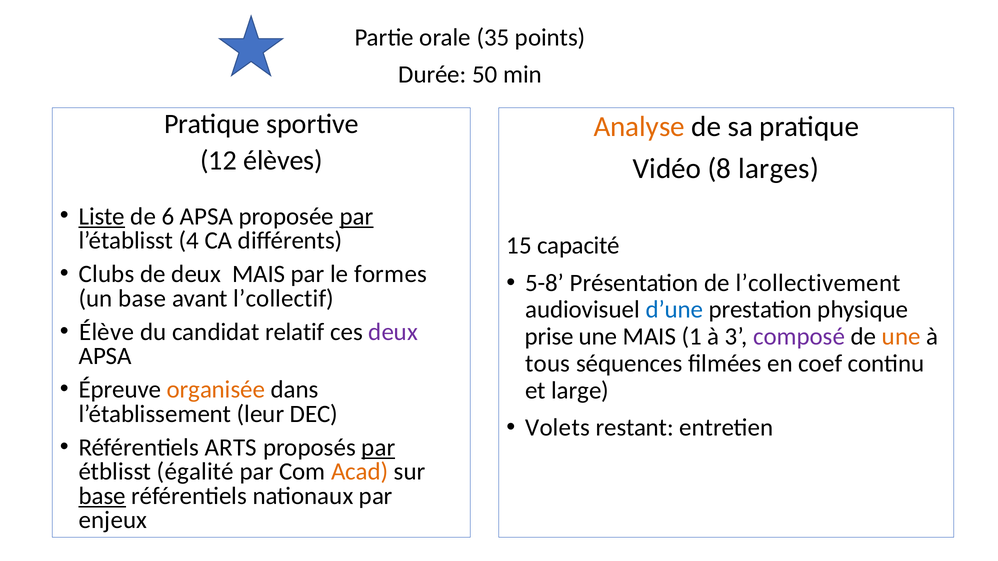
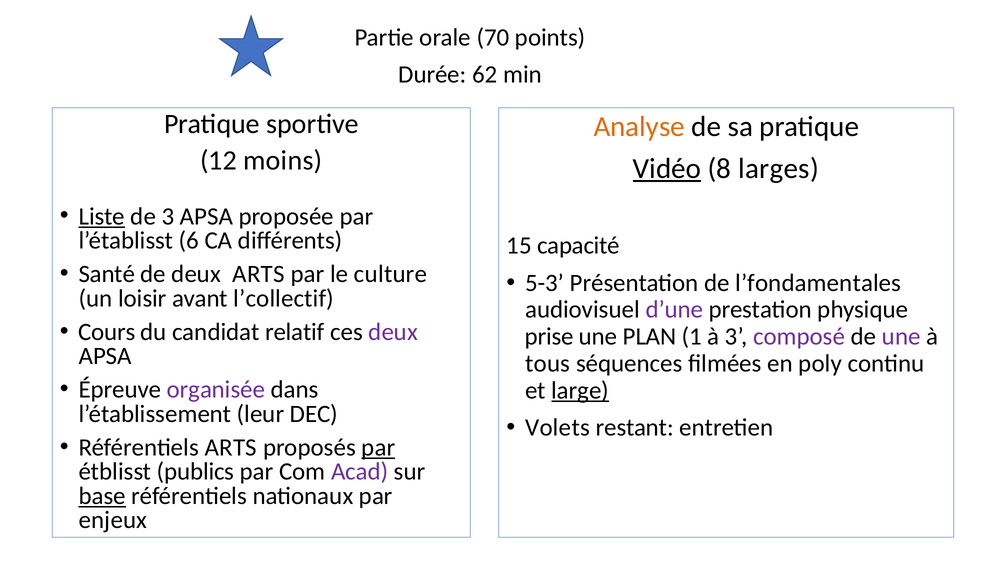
35: 35 -> 70
50: 50 -> 62
élèves: élèves -> moins
Vidéo underline: none -> present
de 6: 6 -> 3
par at (356, 216) underline: present -> none
4: 4 -> 6
Clubs: Clubs -> Santé
deux MAIS: MAIS -> ARTS
formes: formes -> culture
5-8: 5-8 -> 5-3
l’collectivement: l’collectivement -> l’fondamentales
un base: base -> loisir
d’une colour: blue -> purple
Élève: Élève -> Cours
une MAIS: MAIS -> PLAN
une at (901, 337) colour: orange -> purple
coef: coef -> poly
organisée colour: orange -> purple
large underline: none -> present
égalité: égalité -> publics
Acad colour: orange -> purple
